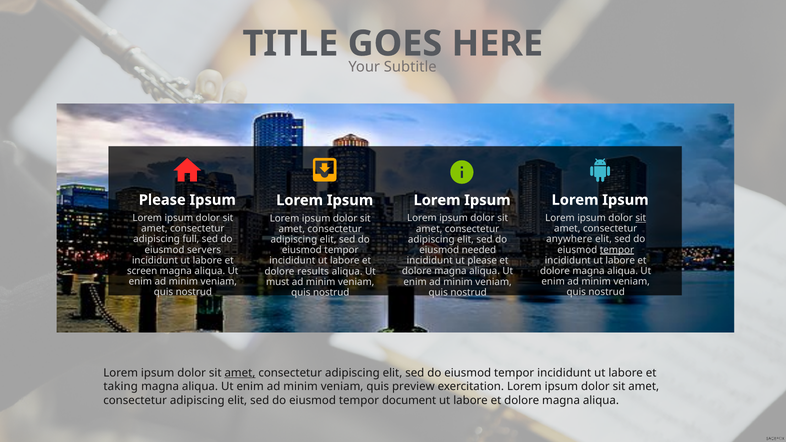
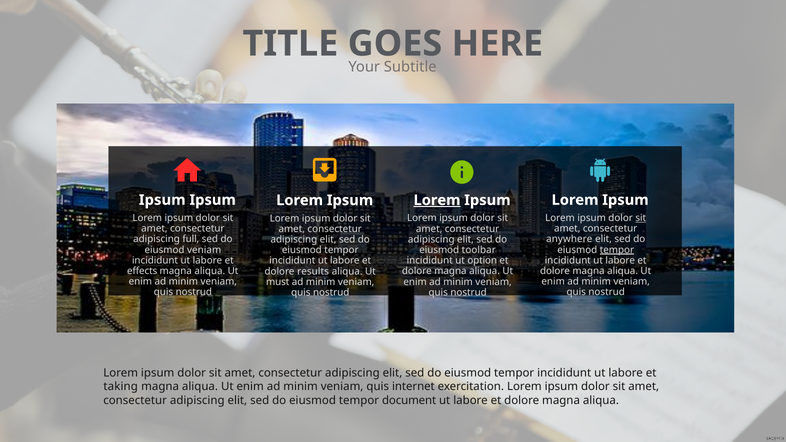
Please at (162, 200): Please -> Ipsum
Lorem at (437, 200) underline: none -> present
eiusmod servers: servers -> veniam
needed: needed -> toolbar
ut please: please -> option
screen: screen -> effects
amet at (240, 373) underline: present -> none
preview: preview -> internet
